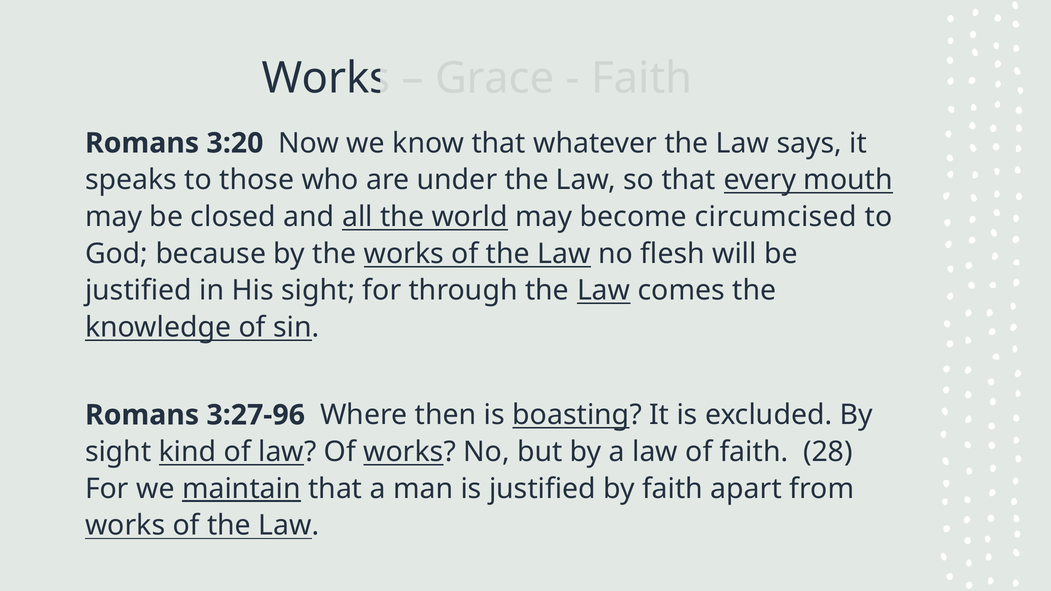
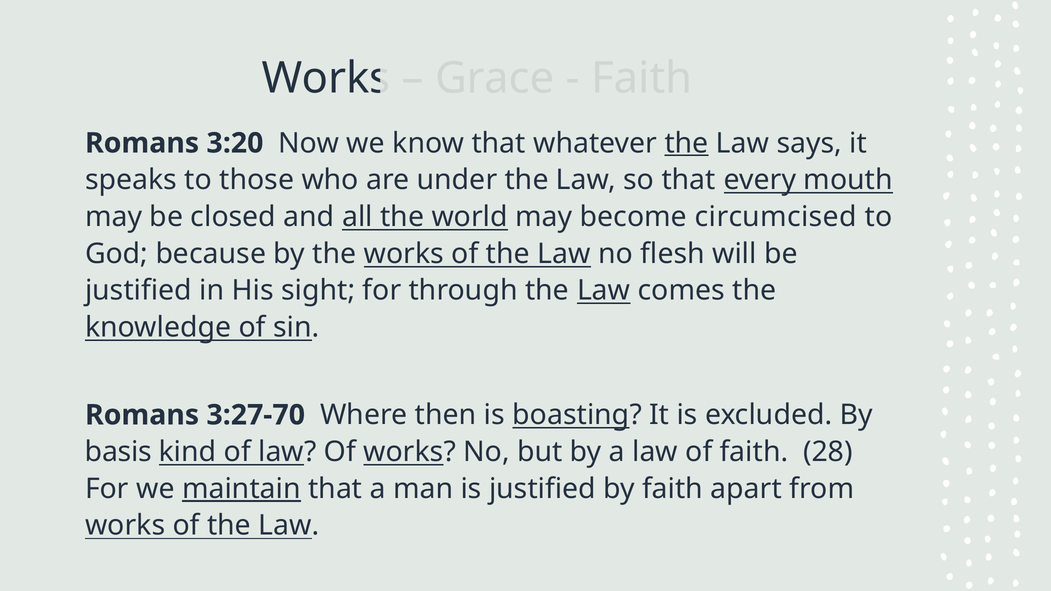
the at (687, 143) underline: none -> present
3:27-96: 3:27-96 -> 3:27-70
sight at (118, 452): sight -> basis
